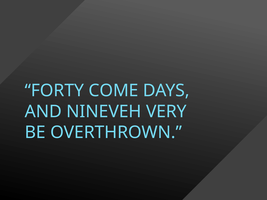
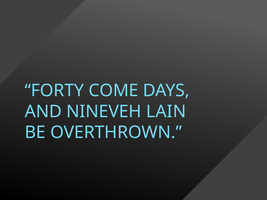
VERY: VERY -> LAIN
